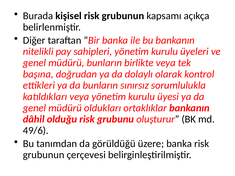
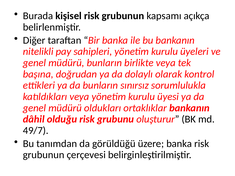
49/6: 49/6 -> 49/7
